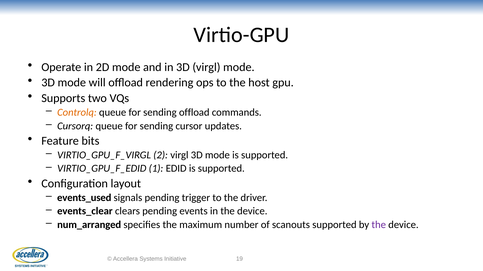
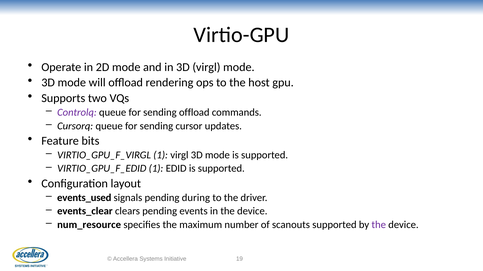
Controlq colour: orange -> purple
VIRTIO_GPU_F_VIRGL 2: 2 -> 1
trigger: trigger -> during
num_arranged: num_arranged -> num_resource
